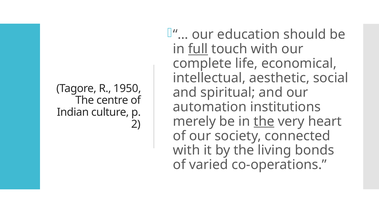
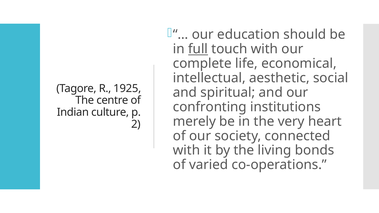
1950: 1950 -> 1925
automation: automation -> confronting
the at (264, 121) underline: present -> none
